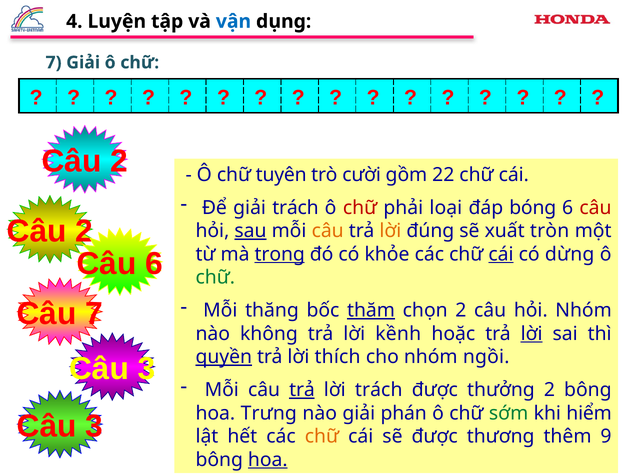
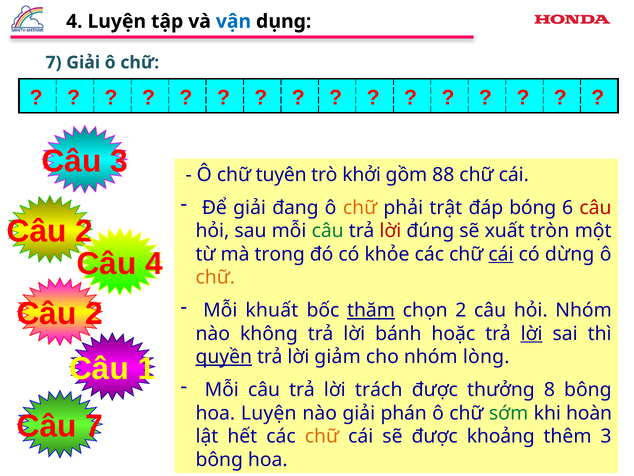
2 at (119, 161): 2 -> 3
cười: cười -> khởi
22: 22 -> 88
giải trách: trách -> đang
chữ at (360, 207) colour: red -> orange
loại: loại -> trật
sau underline: present -> none
câu at (328, 231) colour: orange -> green
lời at (390, 231) colour: orange -> red
trong underline: present -> none
6 at (154, 264): 6 -> 4
chữ at (215, 277) colour: green -> orange
7 at (94, 314): 7 -> 2
thăng: thăng -> khuất
kềnh: kềnh -> bánh
thích: thích -> giảm
ngồi: ngồi -> lòng
3 at (147, 368): 3 -> 1
trả at (302, 390) underline: present -> none
thưởng 2: 2 -> 8
Trưng: Trưng -> Luyện
hiểm: hiểm -> hoàn
3 at (94, 426): 3 -> 7
thương: thương -> khoảng
thêm 9: 9 -> 3
hoa at (268, 459) underline: present -> none
